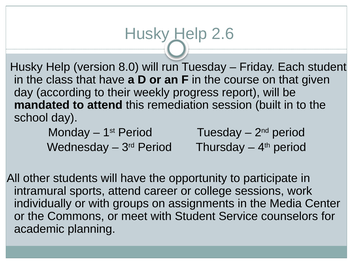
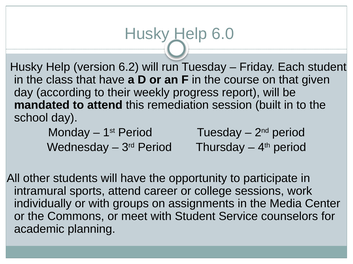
2.6: 2.6 -> 6.0
8.0: 8.0 -> 6.2
